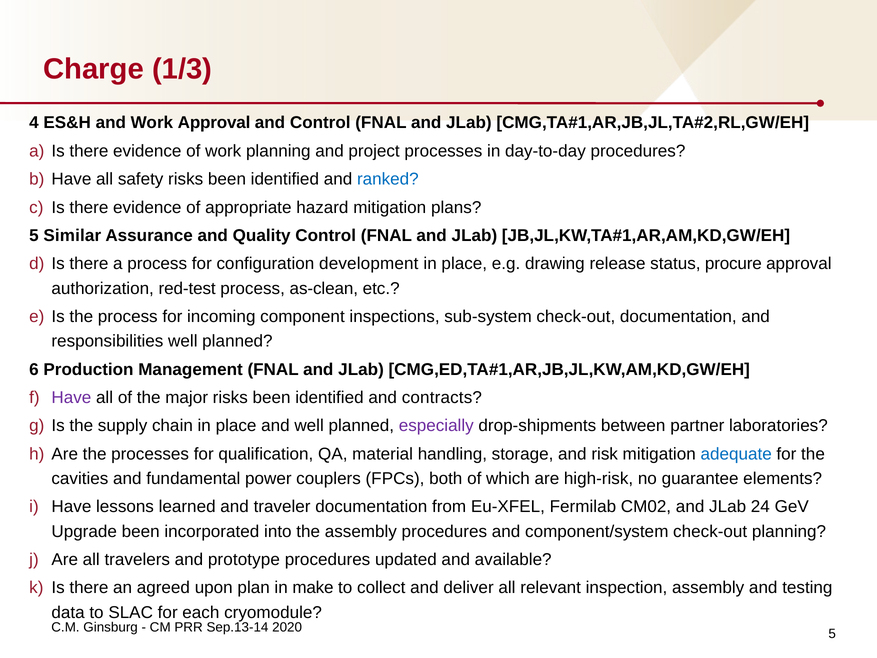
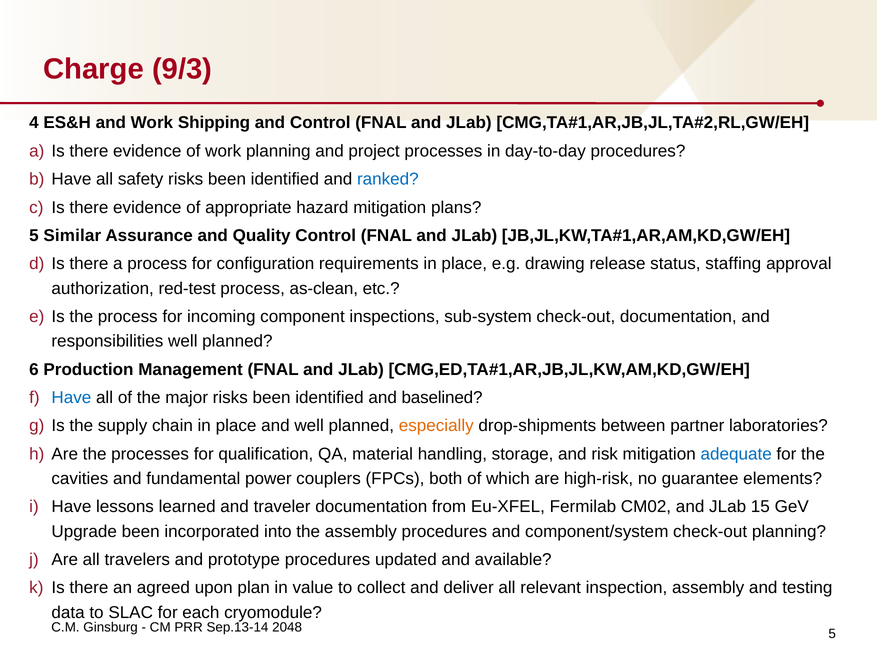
1/3: 1/3 -> 9/3
Work Approval: Approval -> Shipping
development: development -> requirements
procure: procure -> staffing
Have at (71, 397) colour: purple -> blue
contracts: contracts -> baselined
especially colour: purple -> orange
24: 24 -> 15
make: make -> value
2020: 2020 -> 2048
